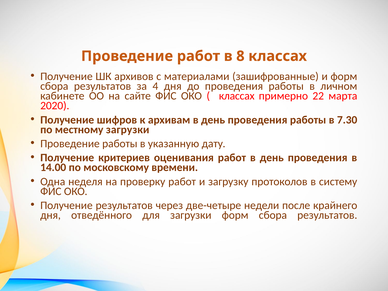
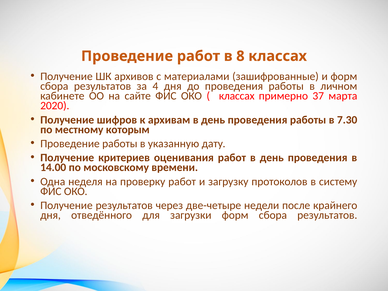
22: 22 -> 37
местному загрузки: загрузки -> которым
